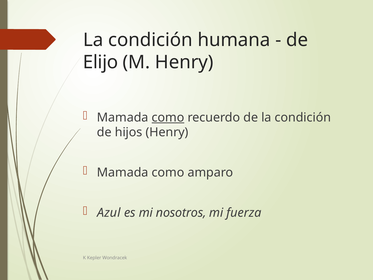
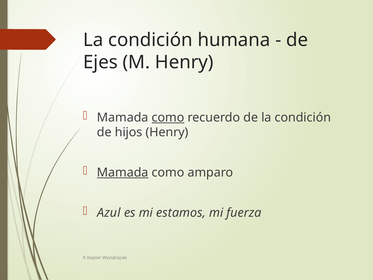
Elijo: Elijo -> Ejes
Mamada at (123, 172) underline: none -> present
nosotros: nosotros -> estamos
